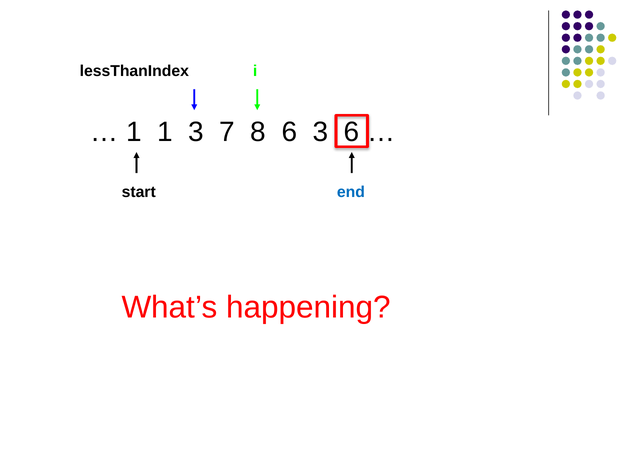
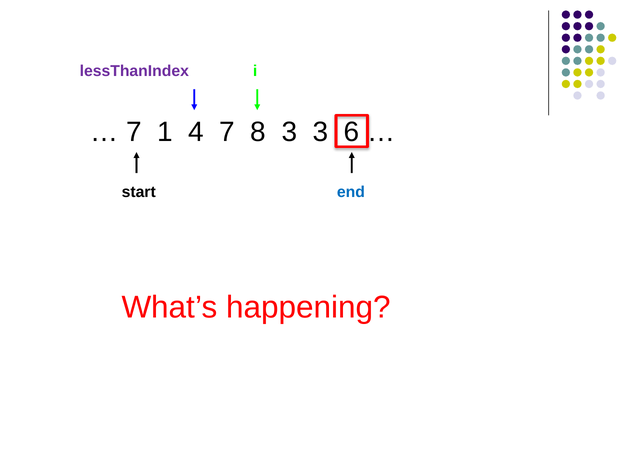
lessThanIndex colour: black -> purple
1 at (134, 132): 1 -> 7
1 3: 3 -> 4
8 6: 6 -> 3
